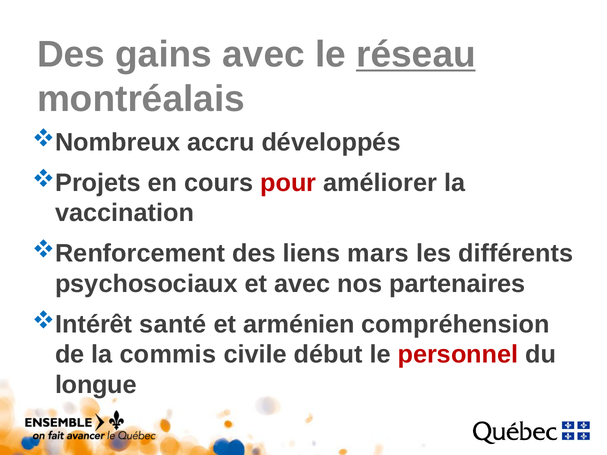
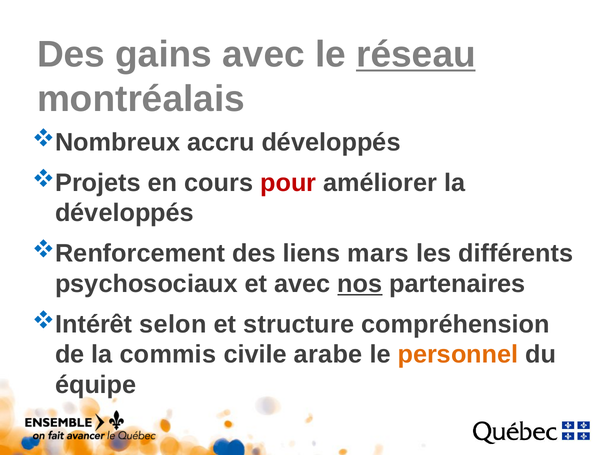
vaccination at (124, 213): vaccination -> développés
nos underline: none -> present
santé: santé -> selon
arménien: arménien -> structure
début: début -> arabe
personnel colour: red -> orange
longue: longue -> équipe
